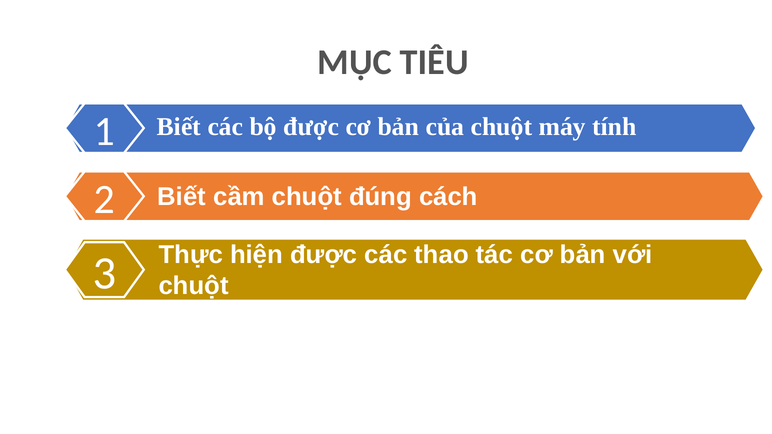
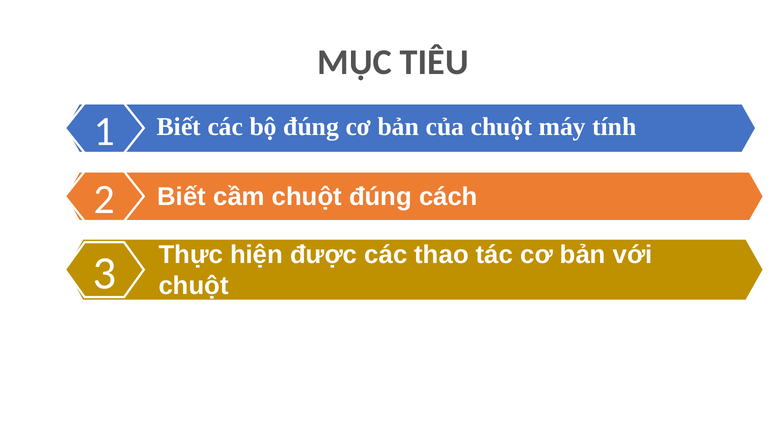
bộ được: được -> đúng
